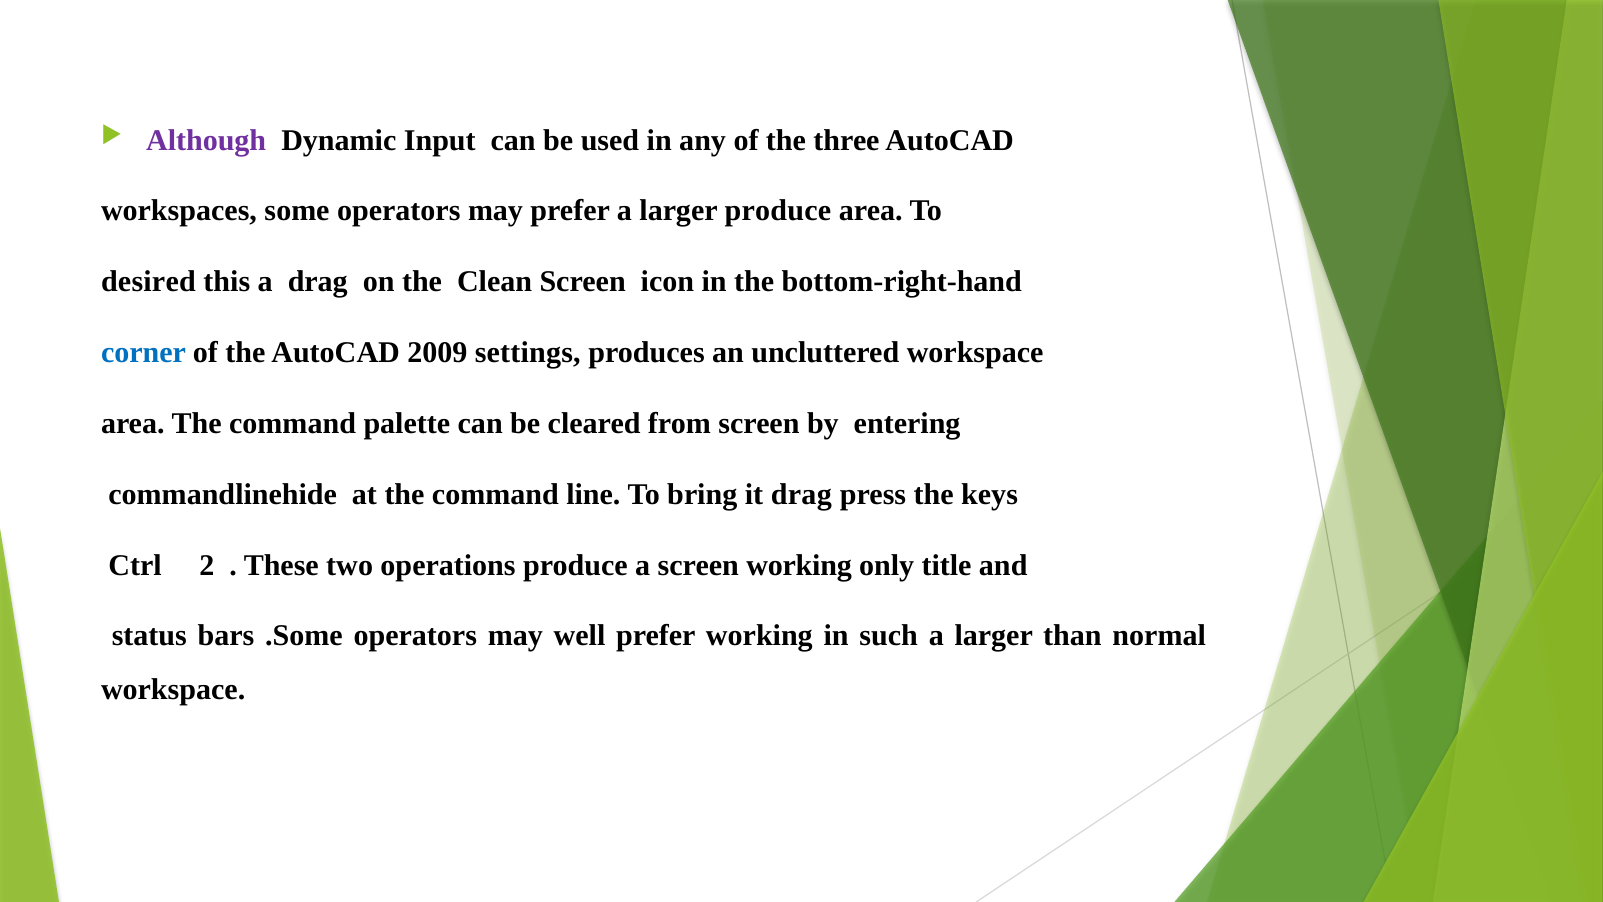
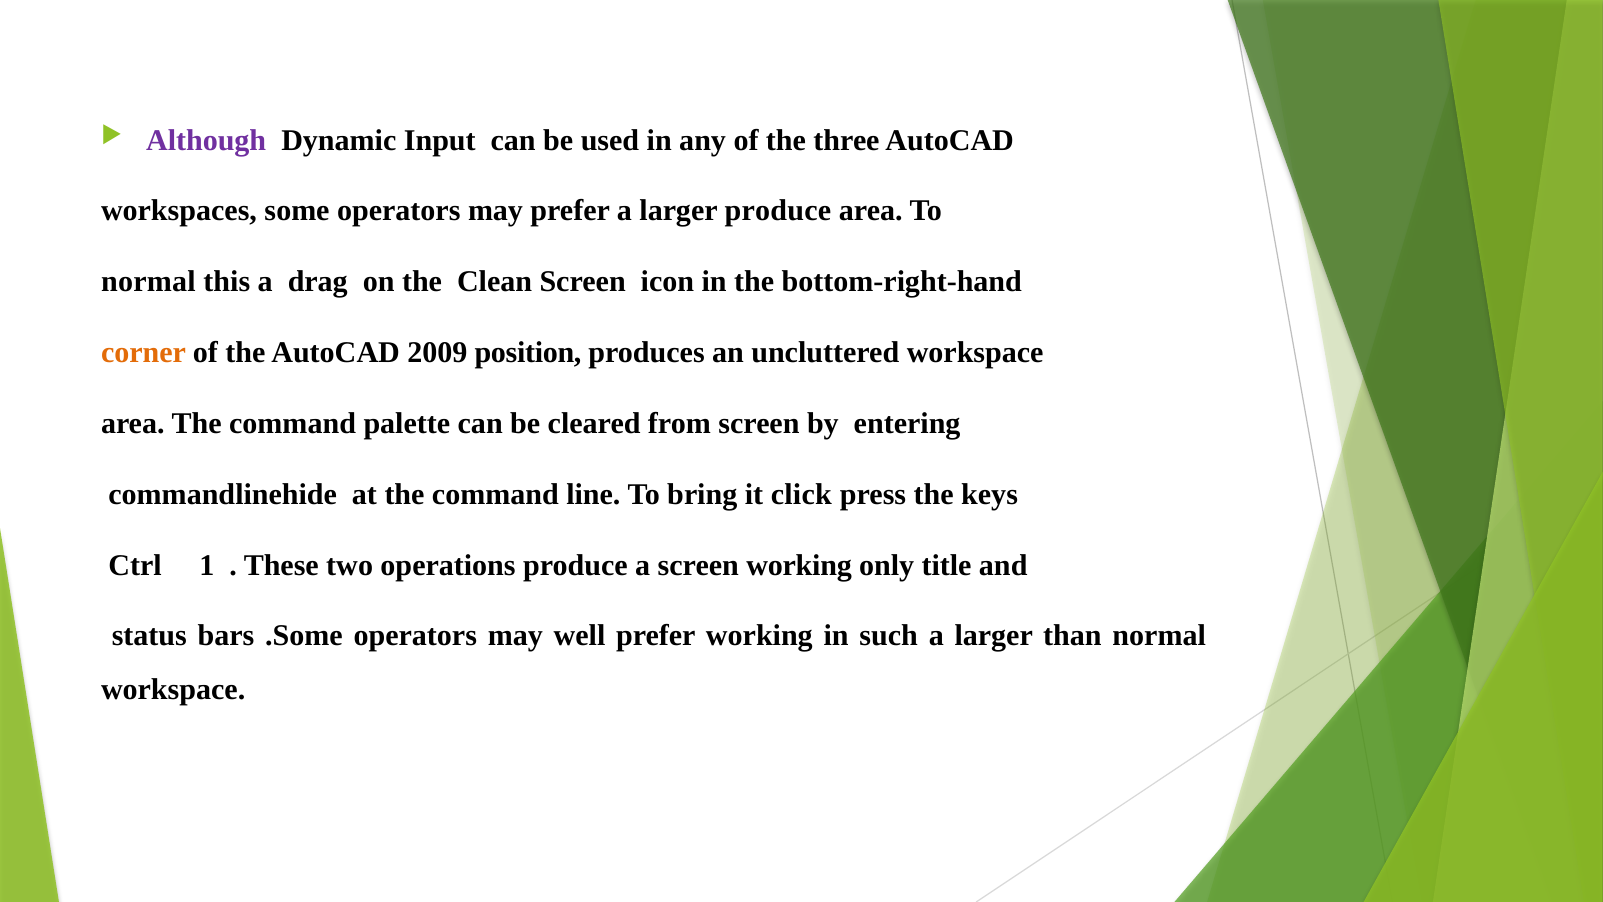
desired at (148, 282): desired -> normal
corner colour: blue -> orange
settings: settings -> position
it drag: drag -> click
2: 2 -> 1
